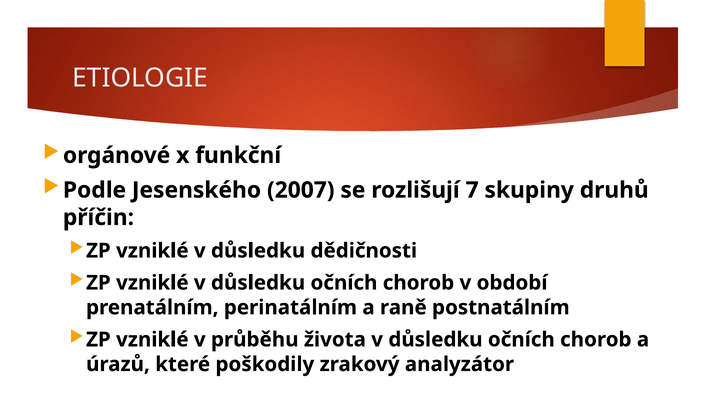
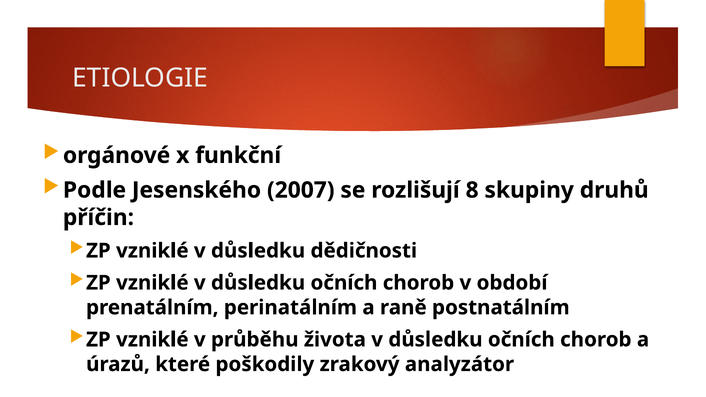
7: 7 -> 8
